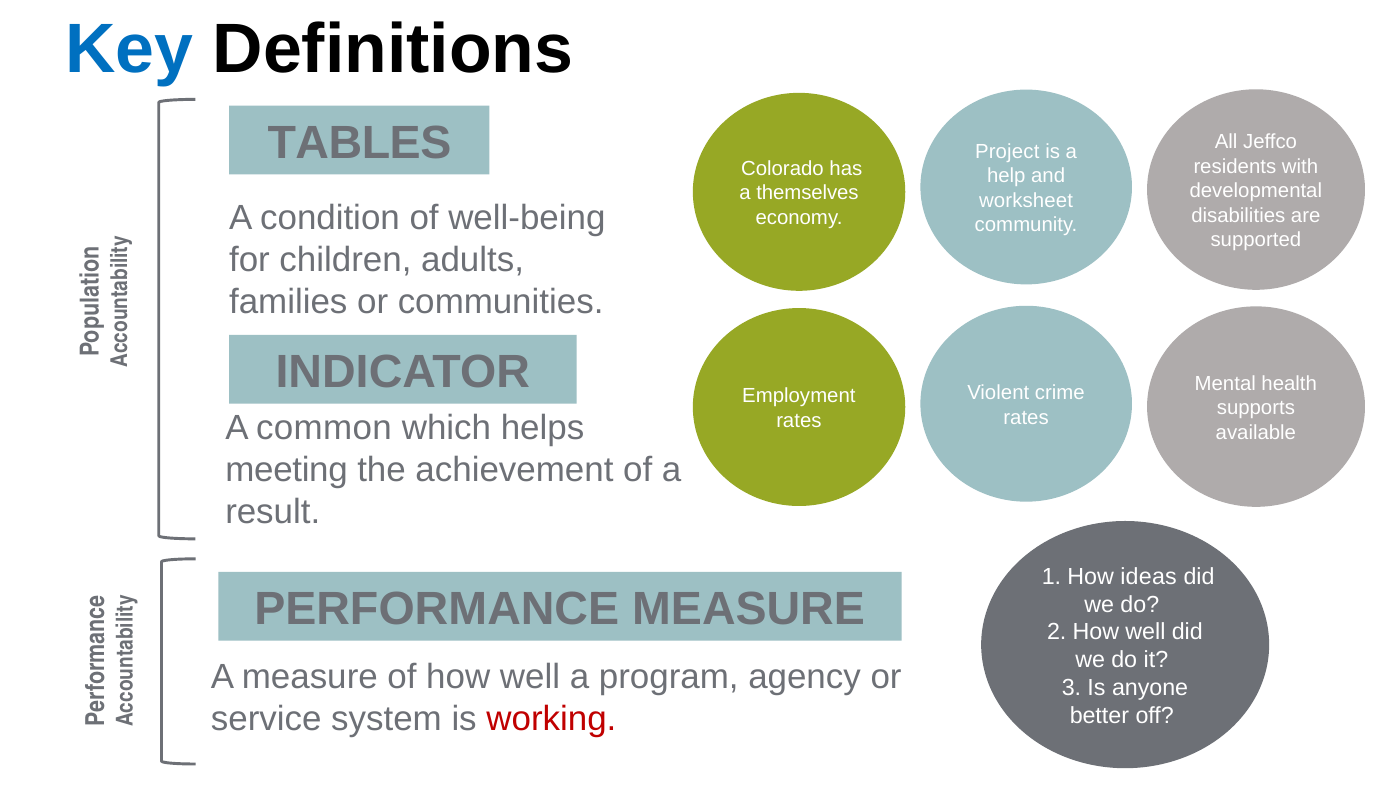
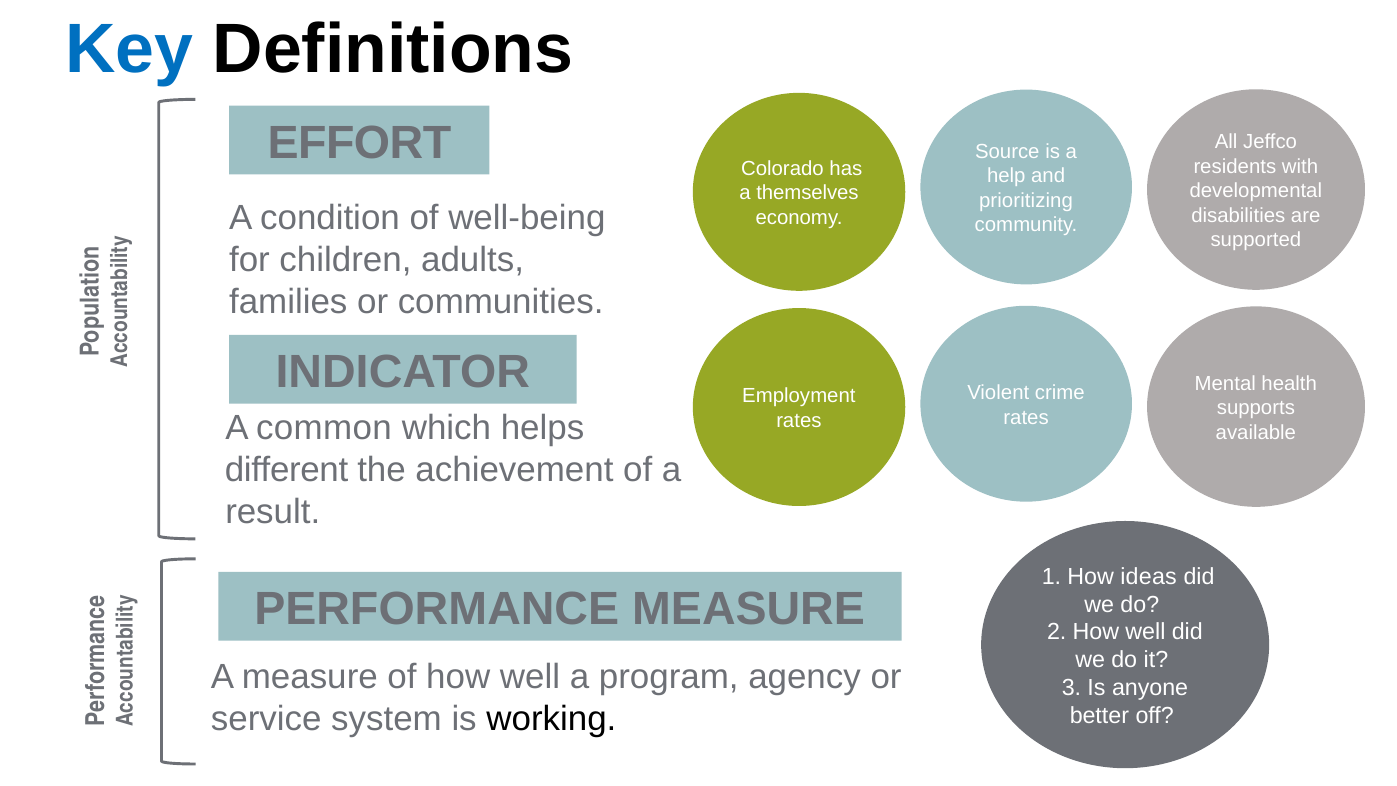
TABLES: TABLES -> EFFORT
Project: Project -> Source
worksheet: worksheet -> prioritizing
meeting: meeting -> different
working colour: red -> black
